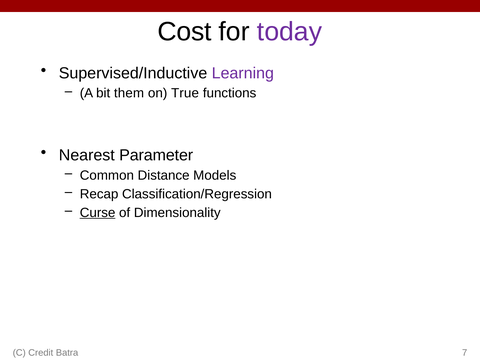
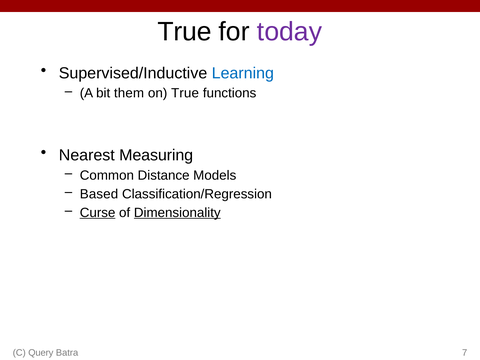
Cost at (185, 32): Cost -> True
Learning colour: purple -> blue
Parameter: Parameter -> Measuring
Recap: Recap -> Based
Dimensionality underline: none -> present
Credit: Credit -> Query
